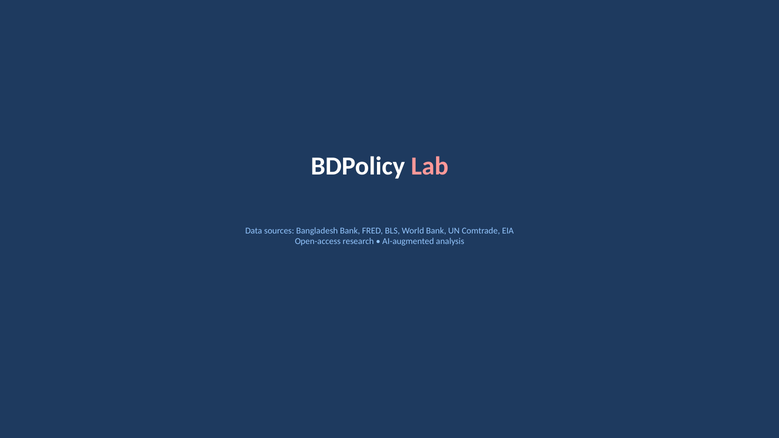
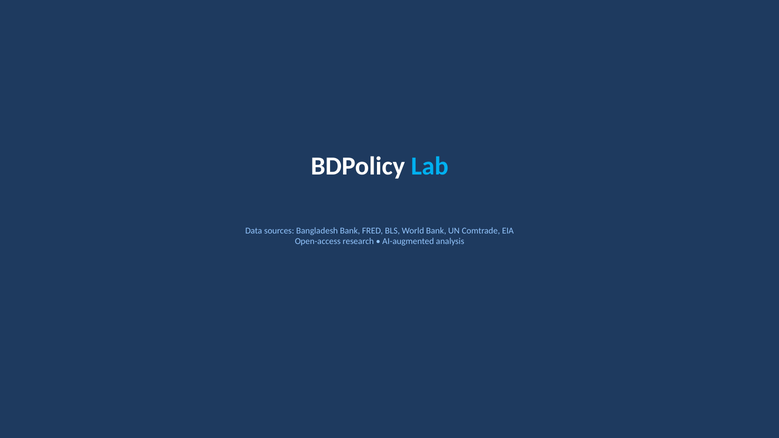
Lab colour: pink -> light blue
